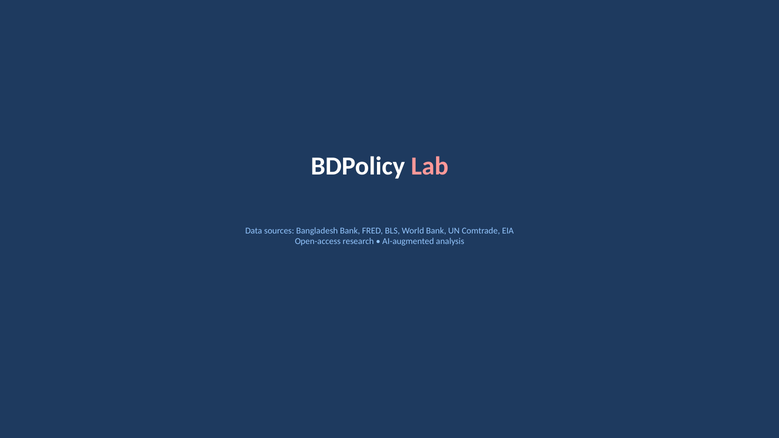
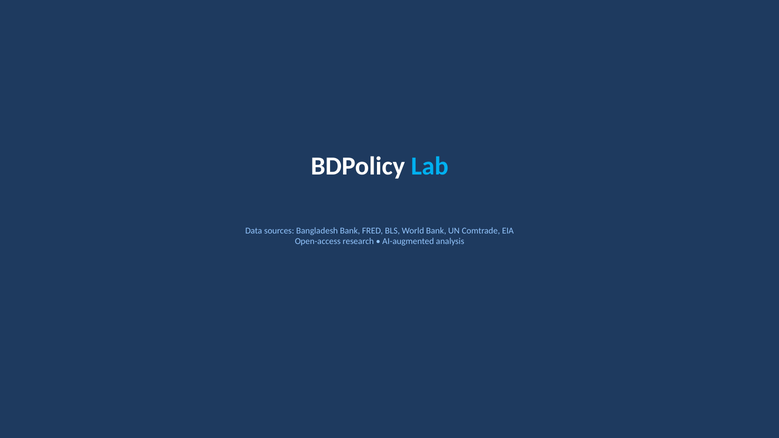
Lab colour: pink -> light blue
